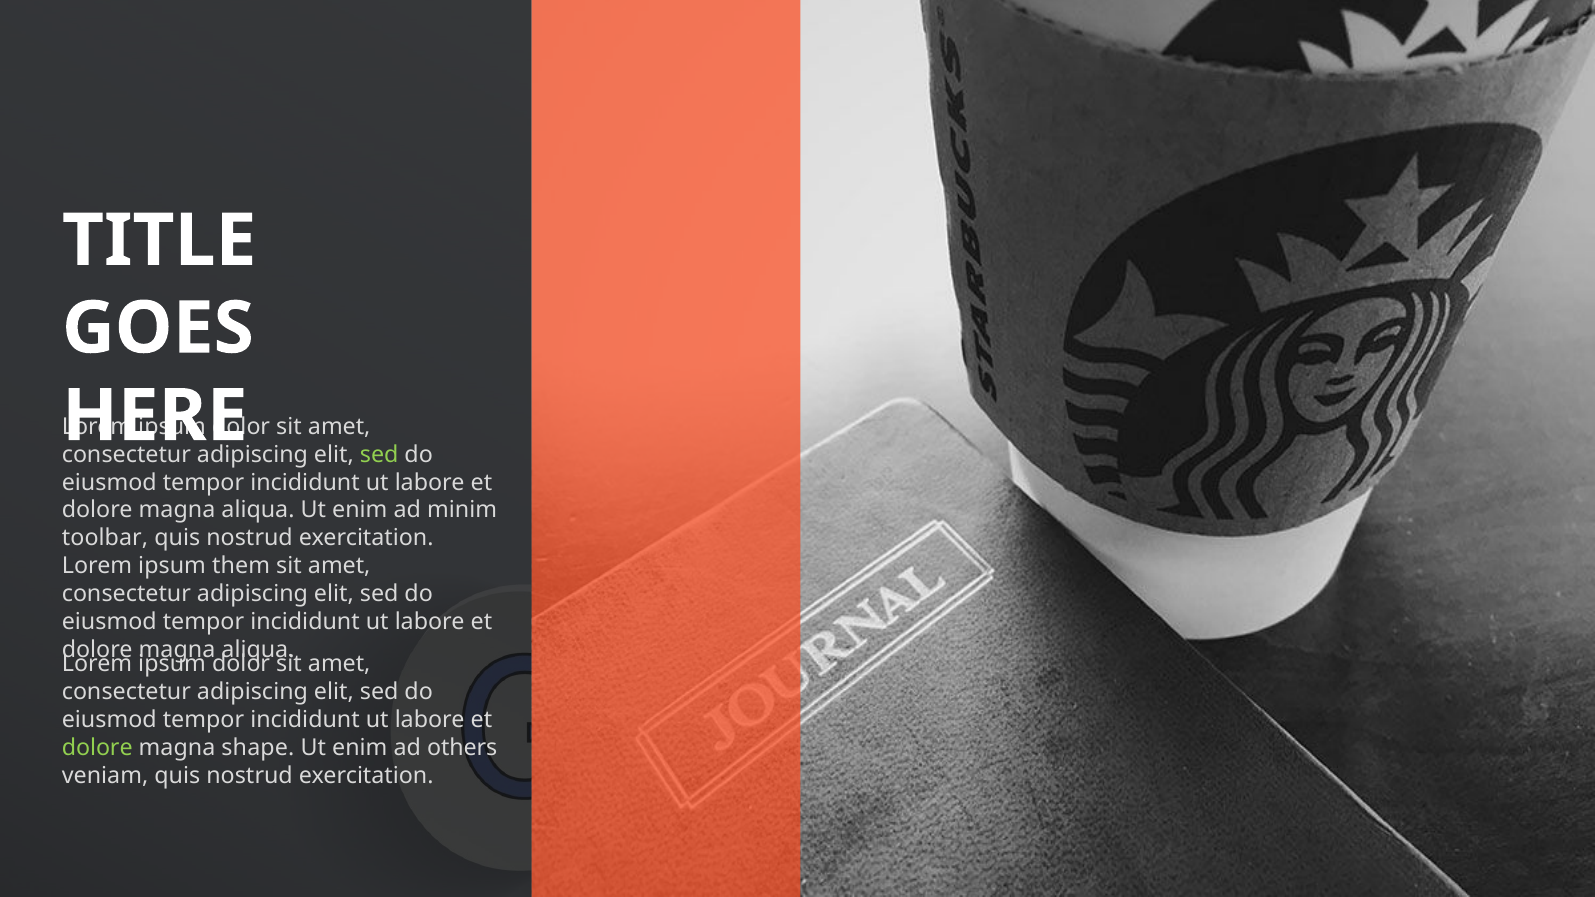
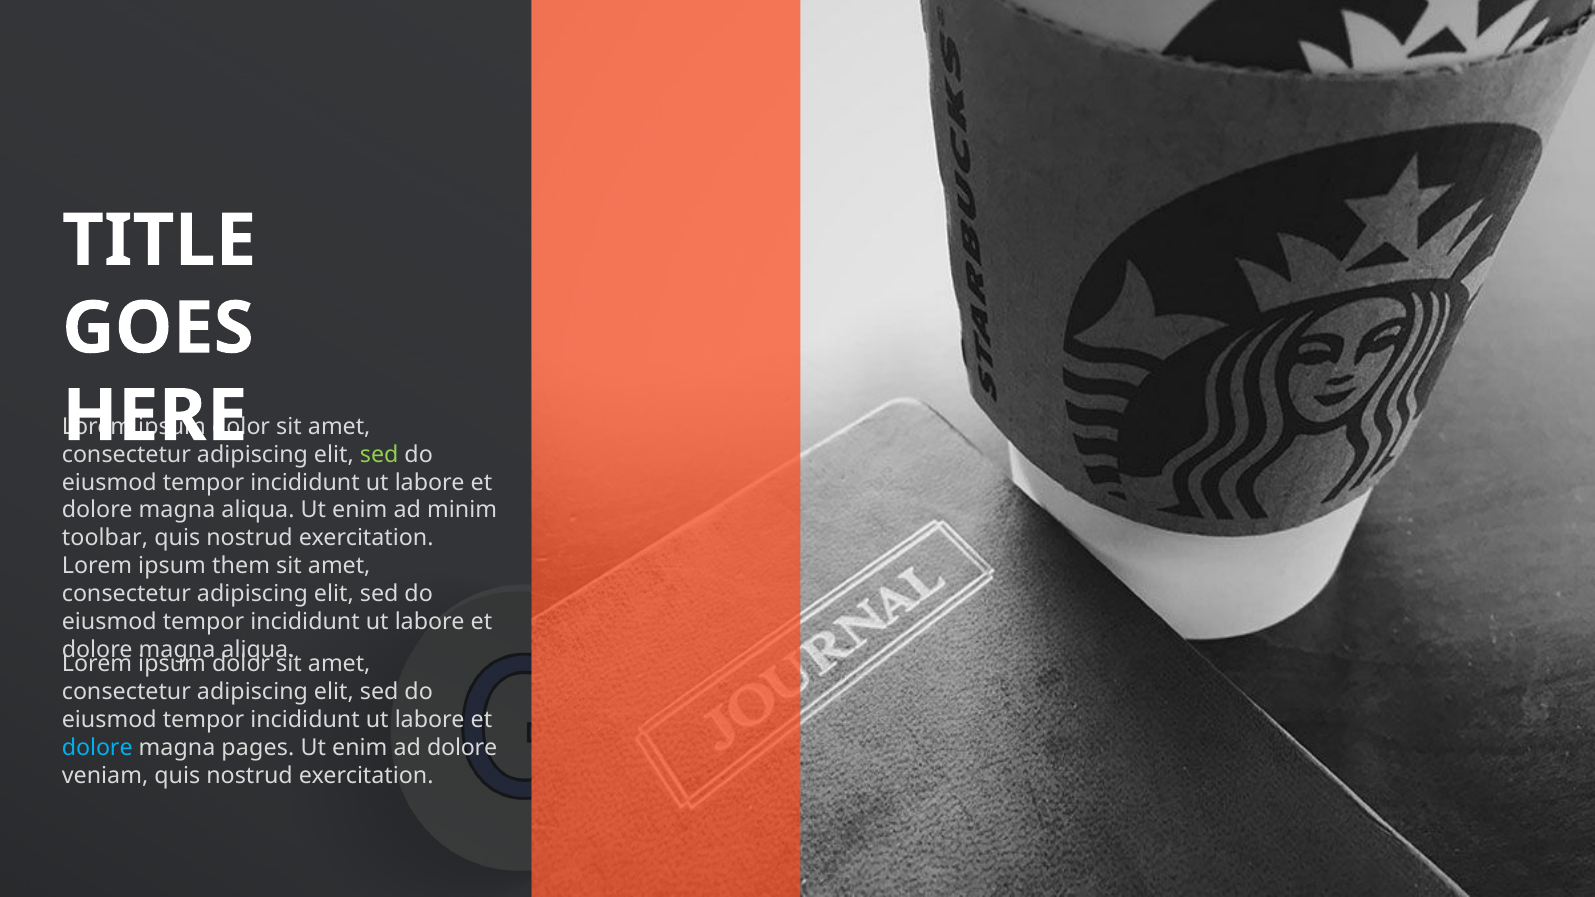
dolore at (97, 748) colour: light green -> light blue
shape: shape -> pages
ad others: others -> dolore
